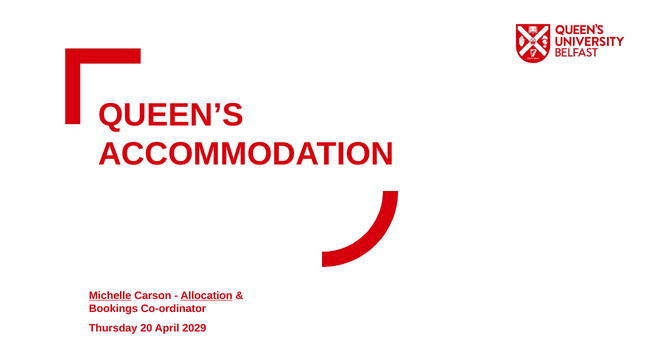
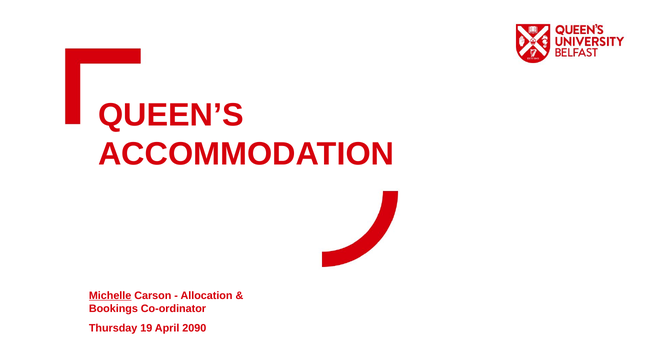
Allocation underline: present -> none
20: 20 -> 19
2029: 2029 -> 2090
